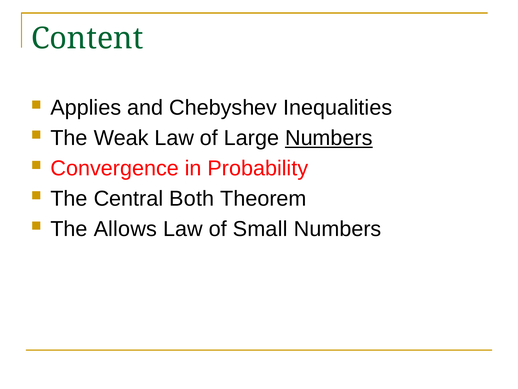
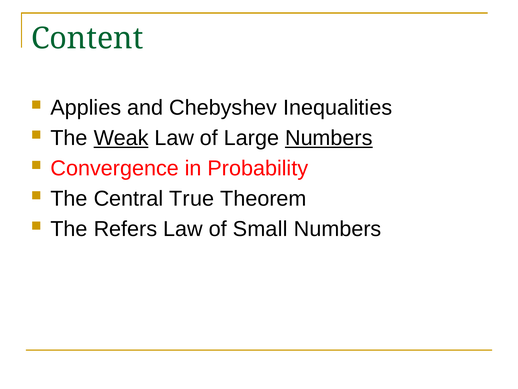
Weak underline: none -> present
Both: Both -> True
Allows: Allows -> Refers
